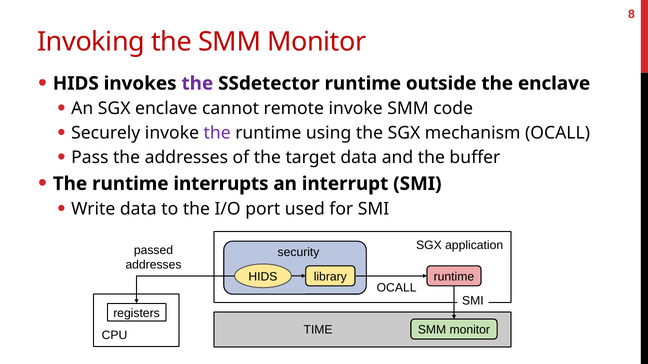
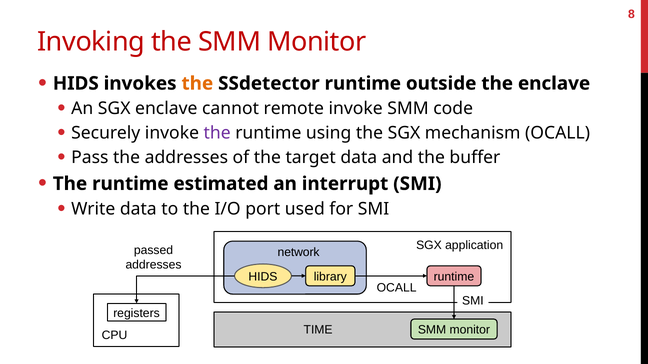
the at (197, 84) colour: purple -> orange
interrupts: interrupts -> estimated
security: security -> network
